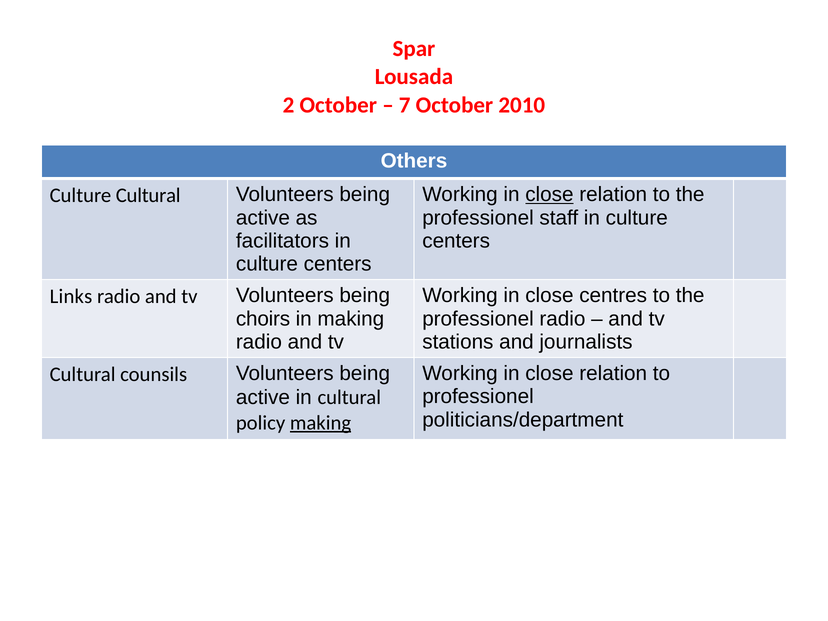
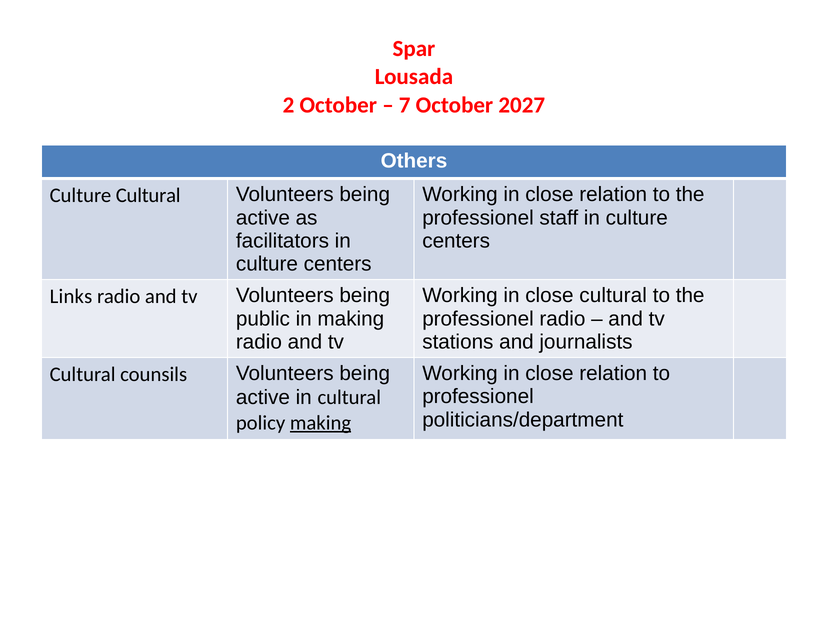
2010: 2010 -> 2027
close at (549, 195) underline: present -> none
close centres: centres -> cultural
choirs: choirs -> public
